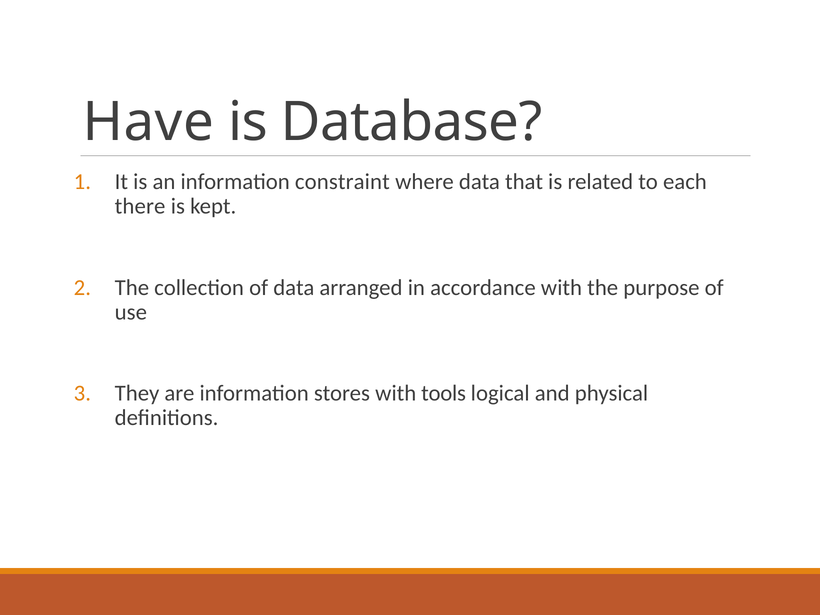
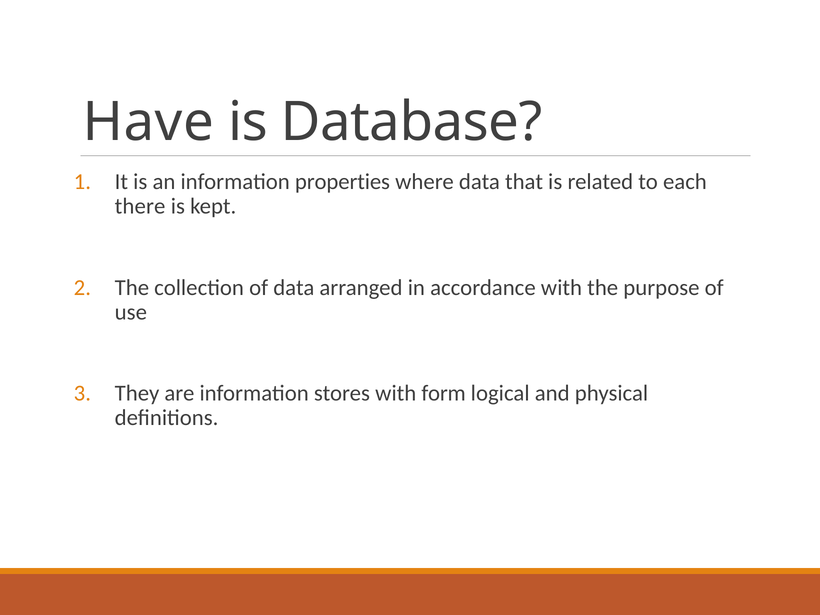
constraint: constraint -> properties
tools: tools -> form
